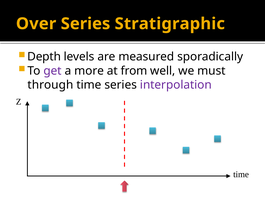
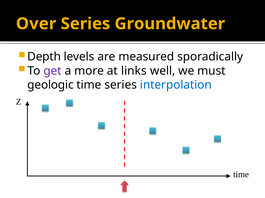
Stratigraphic: Stratigraphic -> Groundwater
from: from -> links
through: through -> geologic
interpolation colour: purple -> blue
